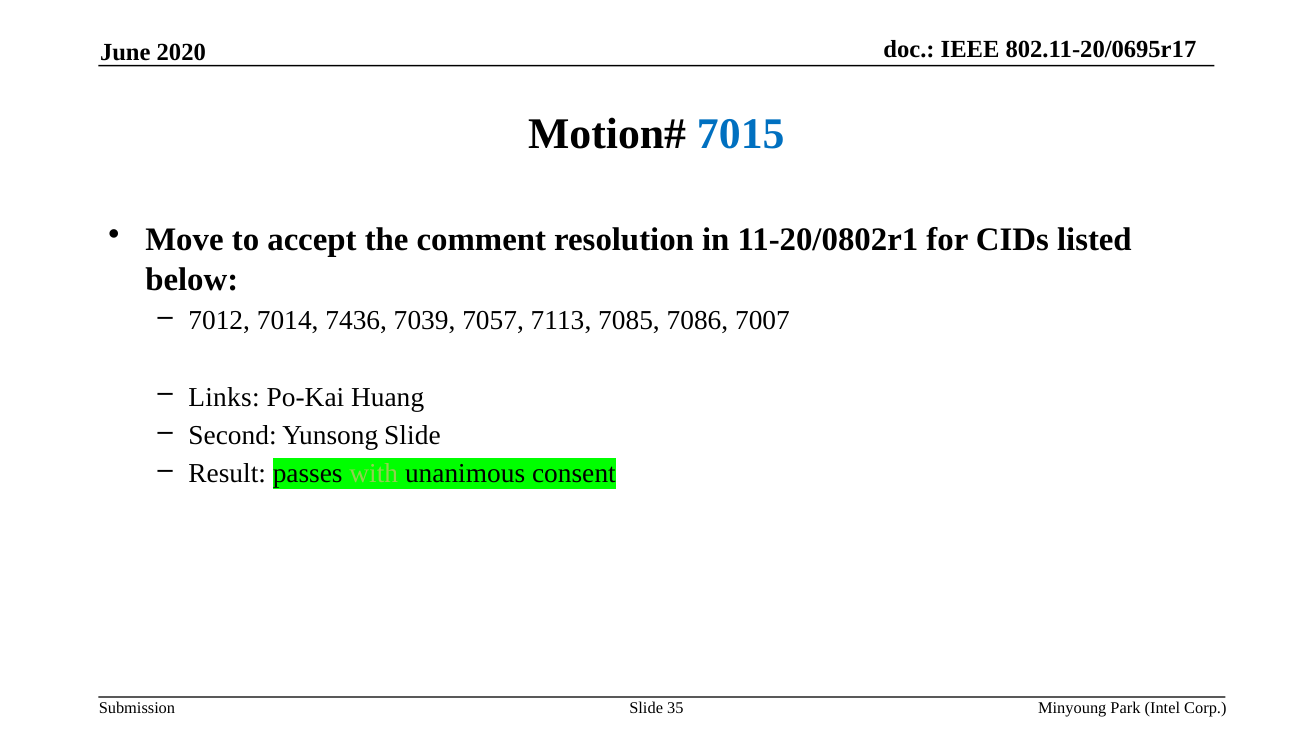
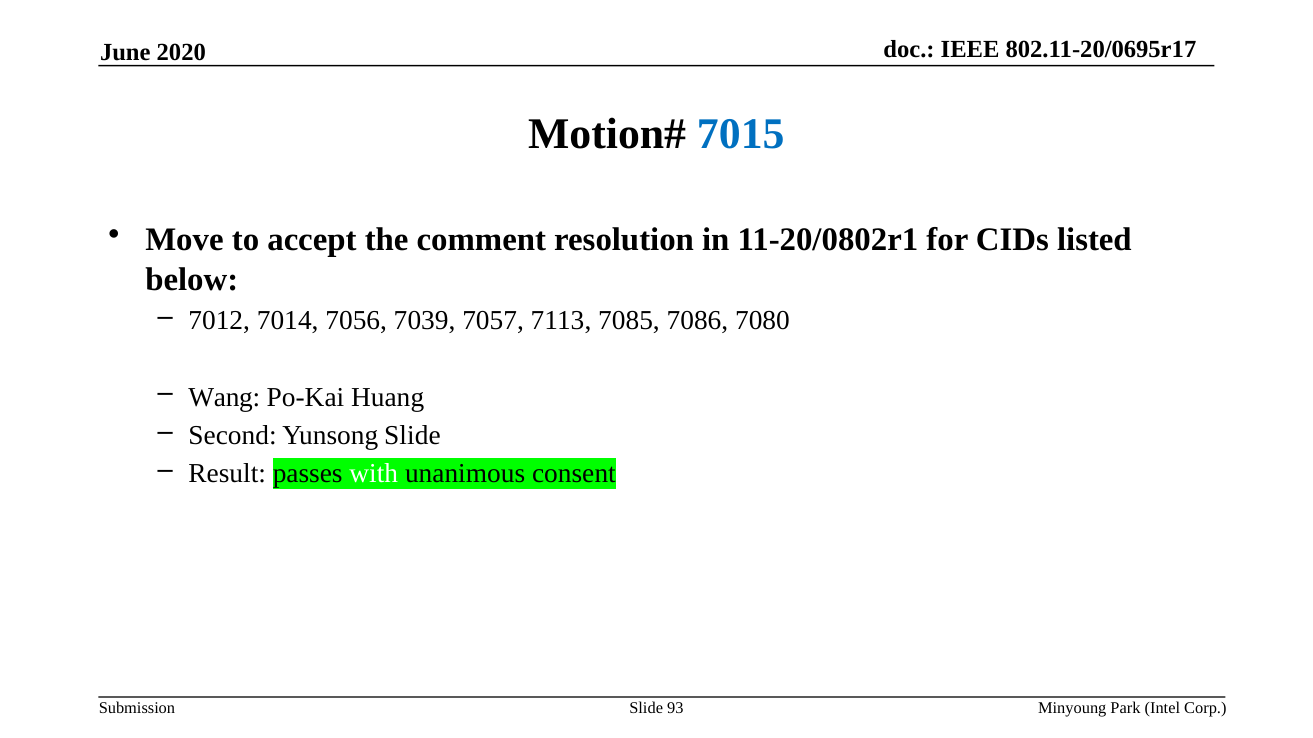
7436: 7436 -> 7056
7007: 7007 -> 7080
Links: Links -> Wang
with colour: light green -> white
35: 35 -> 93
